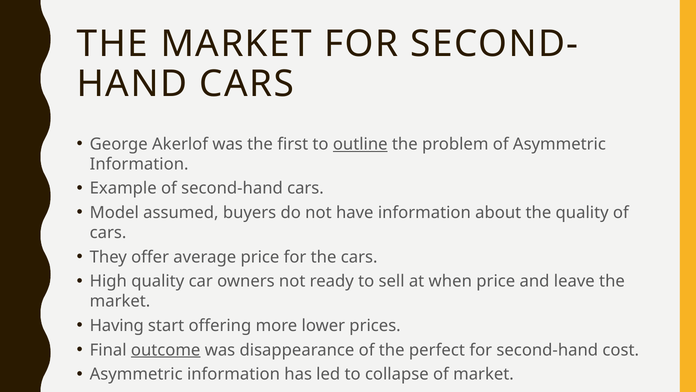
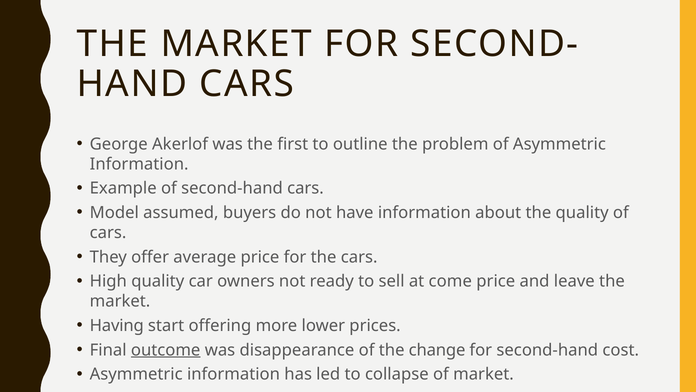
outline underline: present -> none
when: when -> come
perfect: perfect -> change
